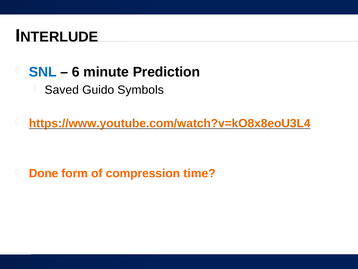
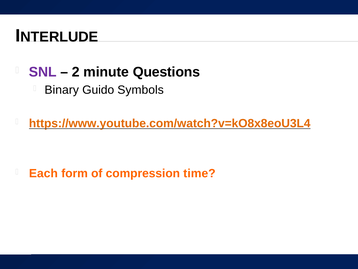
SNL colour: blue -> purple
6: 6 -> 2
Prediction: Prediction -> Questions
Saved: Saved -> Binary
Done: Done -> Each
